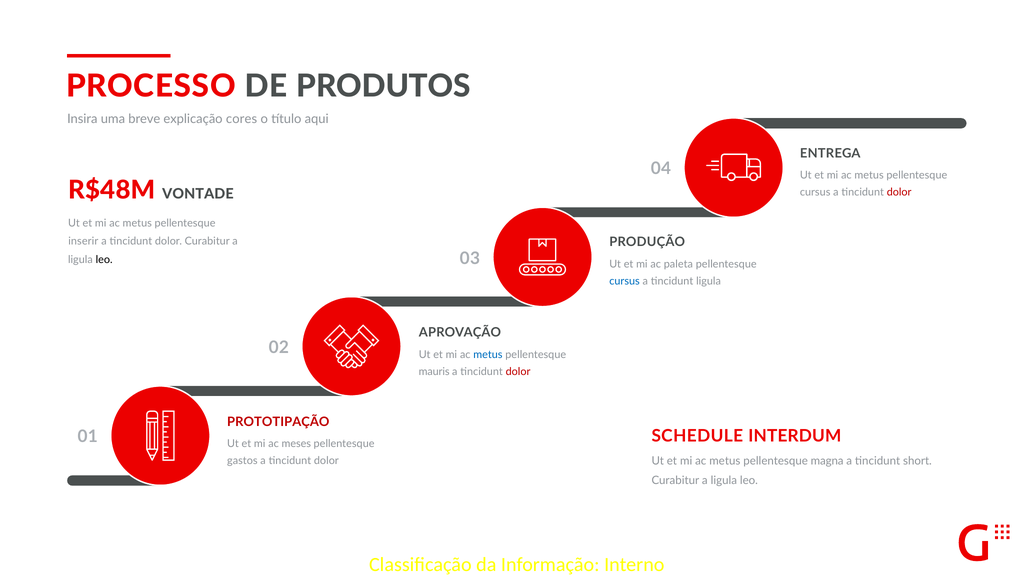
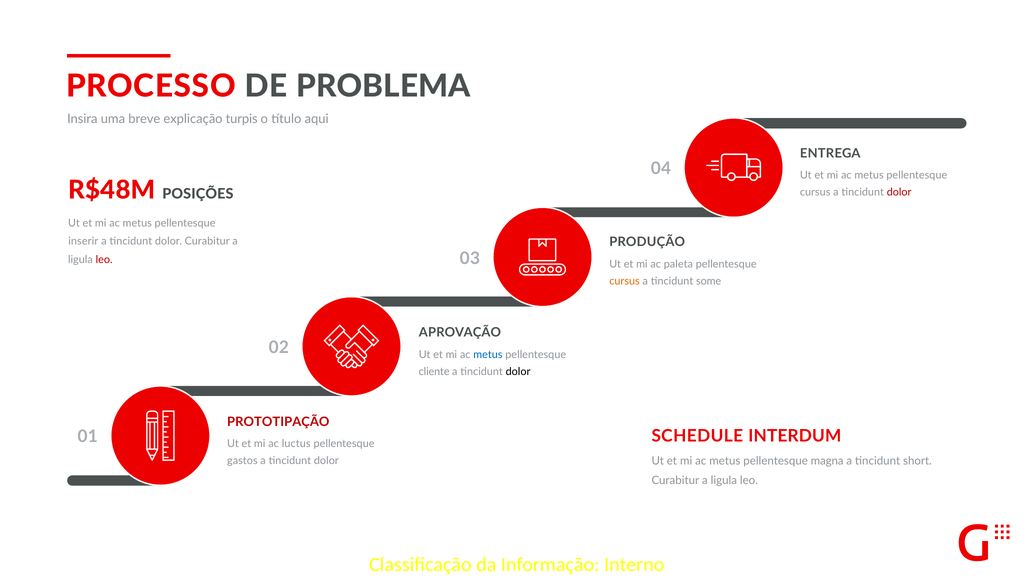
PRODUTOS: PRODUTOS -> PROBLEMA
cores: cores -> turpis
VONTADE: VONTADE -> POSIÇÕES
leo at (104, 259) colour: black -> red
cursus at (625, 281) colour: blue -> orange
tincidunt ligula: ligula -> some
mauris: mauris -> cliente
dolor at (518, 371) colour: red -> black
meses: meses -> luctus
